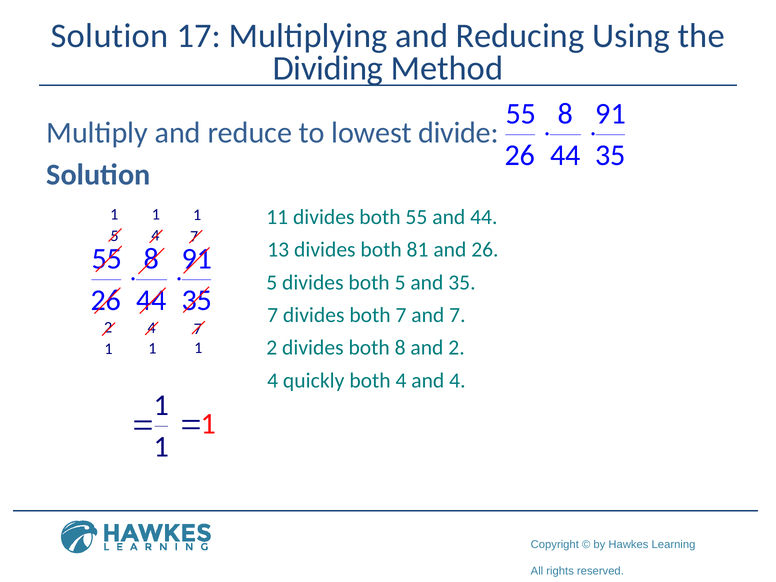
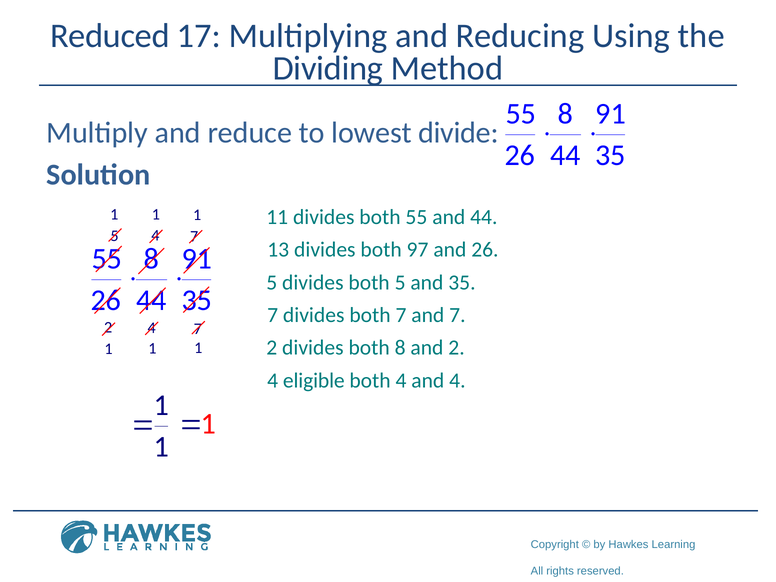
Solution at (110, 36): Solution -> Reduced
81: 81 -> 97
quickly: quickly -> eligible
